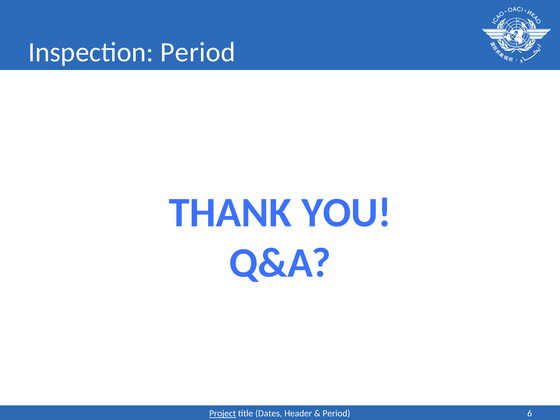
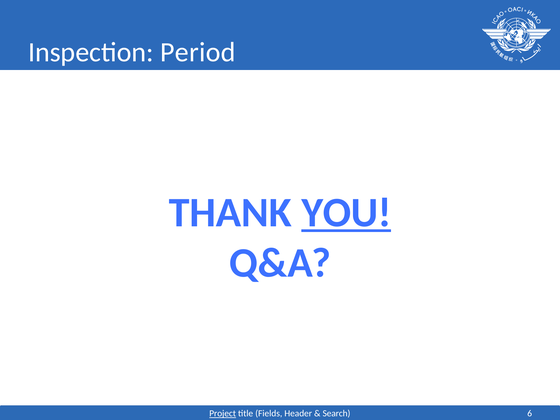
YOU underline: none -> present
Dates: Dates -> Fields
Period at (336, 414): Period -> Search
